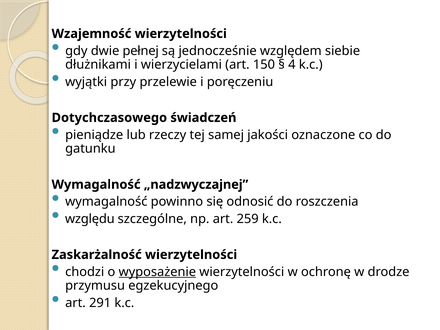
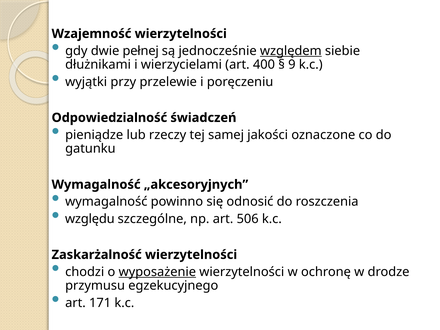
względem underline: none -> present
150: 150 -> 400
4: 4 -> 9
Dotychczasowego: Dotychczasowego -> Odpowiedzialność
„nadzwyczajnej: „nadzwyczajnej -> „akcesoryjnych
259: 259 -> 506
291: 291 -> 171
